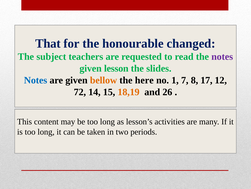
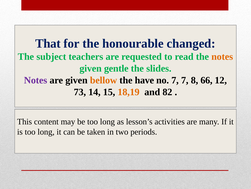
notes at (222, 56) colour: purple -> orange
lesson: lesson -> gentle
Notes at (36, 80) colour: blue -> purple
here: here -> have
no 1: 1 -> 7
17: 17 -> 66
72: 72 -> 73
26: 26 -> 82
